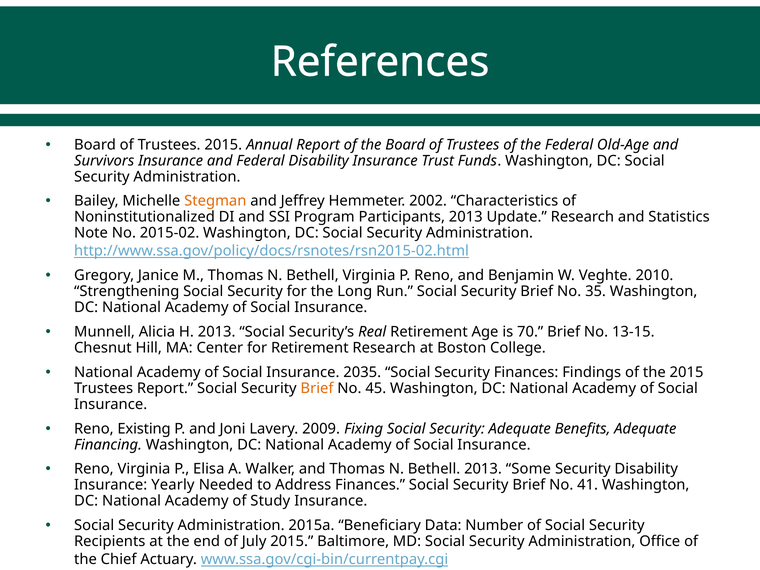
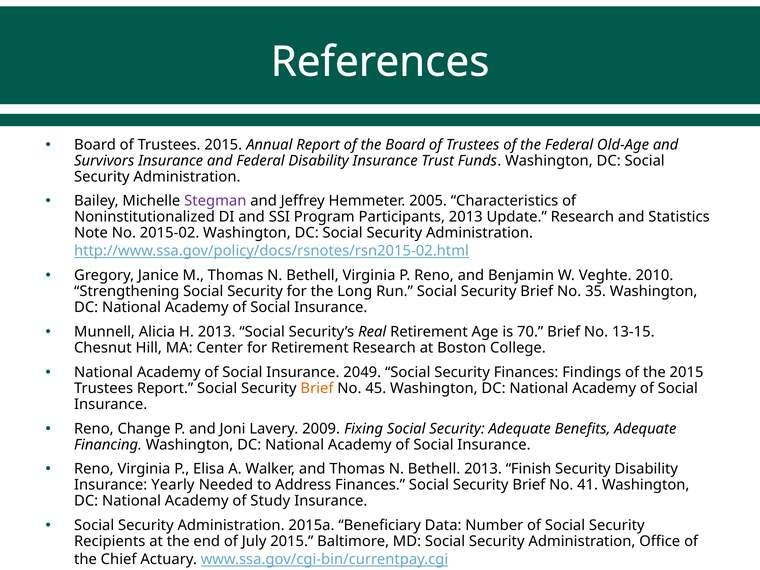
Stegman colour: orange -> purple
2002: 2002 -> 2005
2035: 2035 -> 2049
Existing: Existing -> Change
Some: Some -> Finish
